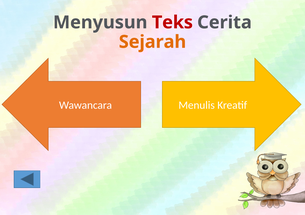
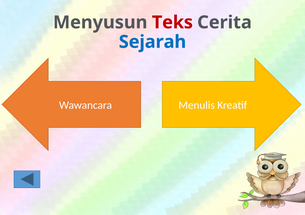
Sejarah colour: orange -> blue
